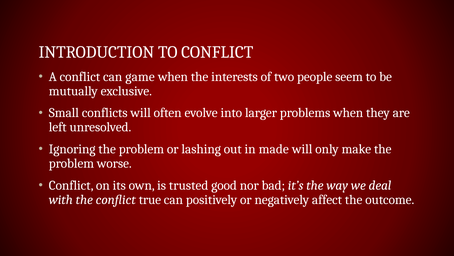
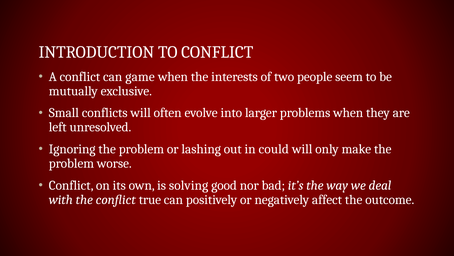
made: made -> could
trusted: trusted -> solving
